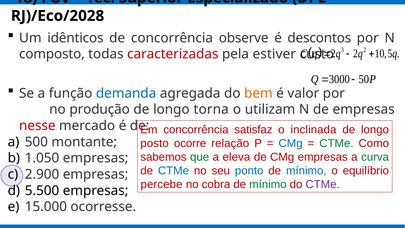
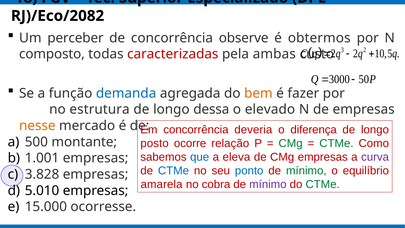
RJ)/Eco/2028: RJ)/Eco/2028 -> RJ)/Eco/2082
idênticos: idênticos -> perceber
descontos: descontos -> obtermos
estiver: estiver -> ambas
valor: valor -> fazer
produção: produção -> estrutura
torna: torna -> dessa
utilizam: utilizam -> elevado
nesse colour: red -> orange
satisfaz: satisfaz -> deveria
inclinada: inclinada -> diferença
CMg at (291, 143) colour: blue -> green
que colour: green -> blue
curva colour: green -> purple
1.050: 1.050 -> 1.001
mínimo at (306, 171) colour: blue -> green
2.900: 2.900 -> 3.828
percebe: percebe -> amarela
mínimo at (268, 184) colour: green -> purple
CTMe at (323, 184) colour: purple -> green
5.500: 5.500 -> 5.010
